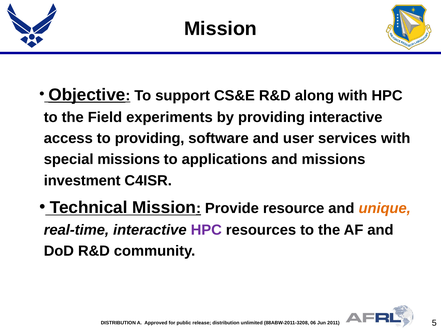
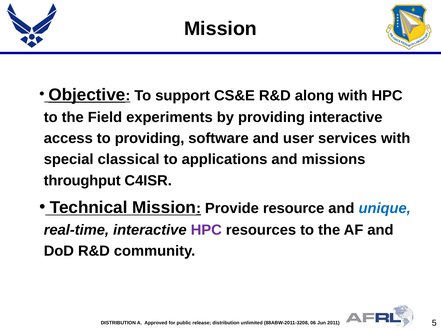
special missions: missions -> classical
investment: investment -> throughput
unique colour: orange -> blue
